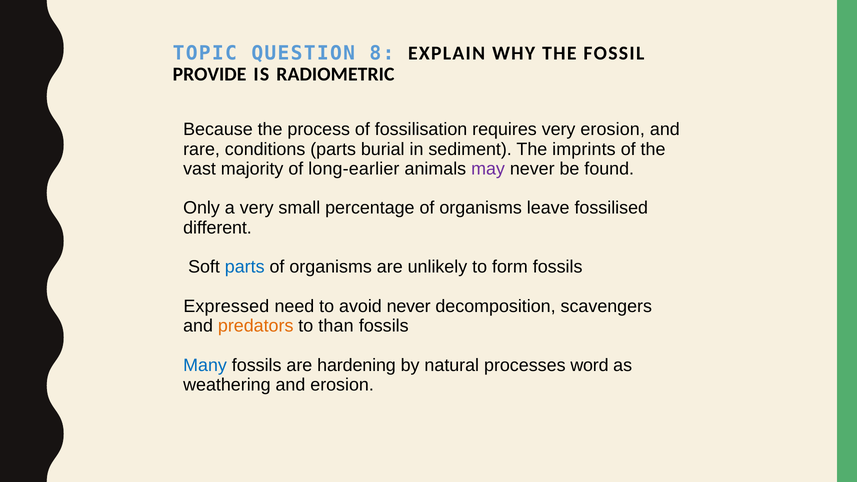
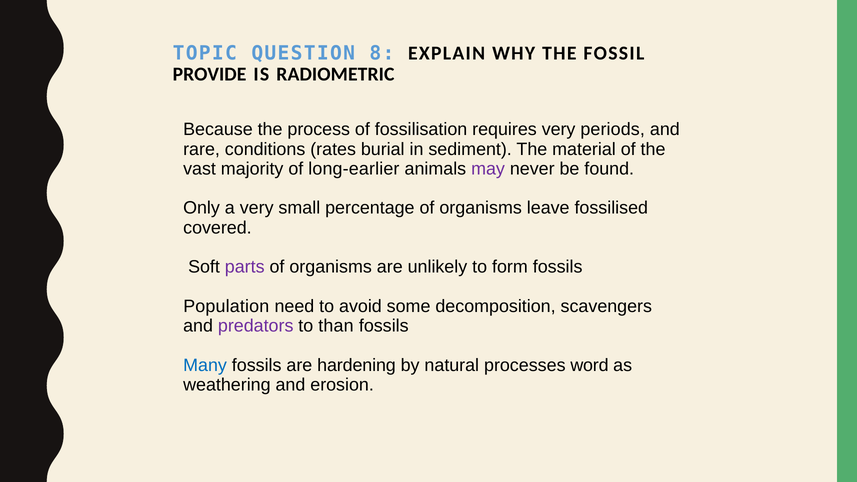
very erosion: erosion -> periods
conditions parts: parts -> rates
imprints: imprints -> material
different: different -> covered
parts at (245, 267) colour: blue -> purple
Expressed: Expressed -> Population
avoid never: never -> some
predators colour: orange -> purple
